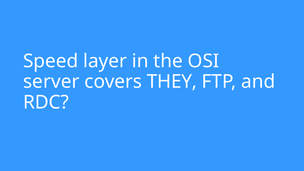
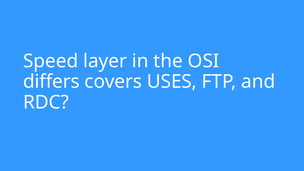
server: server -> differs
THEY: THEY -> USES
